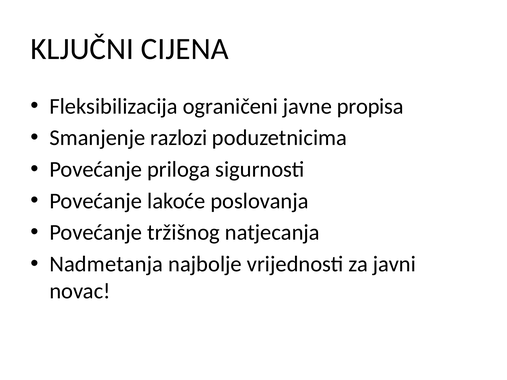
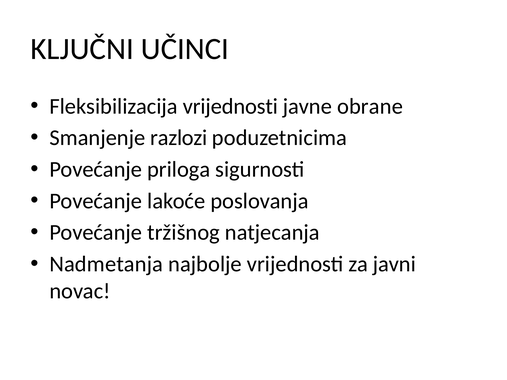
CIJENA: CIJENA -> UČINCI
Fleksibilizacija ograničeni: ograničeni -> vrijednosti
propisa: propisa -> obrane
